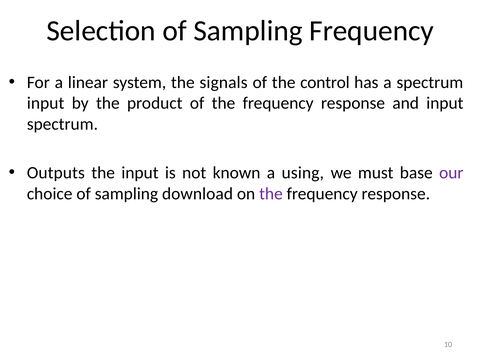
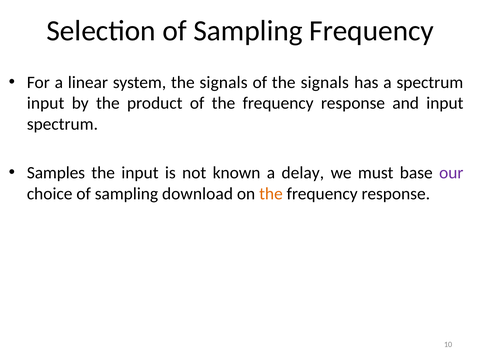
of the control: control -> signals
Outputs: Outputs -> Samples
using: using -> delay
the at (271, 194) colour: purple -> orange
